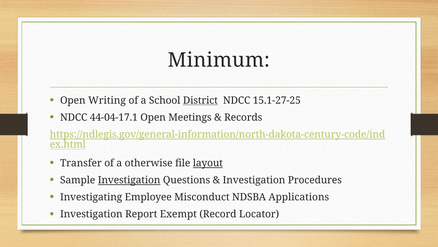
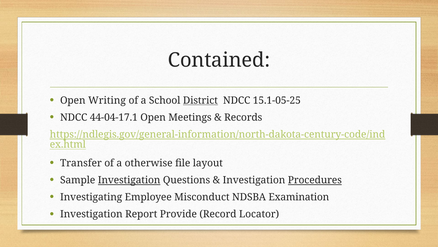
Minimum: Minimum -> Contained
15.1-27-25: 15.1-27-25 -> 15.1-05-25
layout underline: present -> none
Procedures underline: none -> present
Applications: Applications -> Examination
Exempt: Exempt -> Provide
